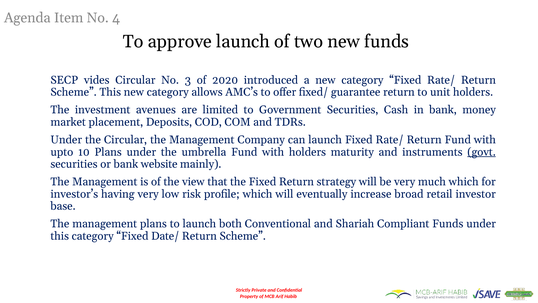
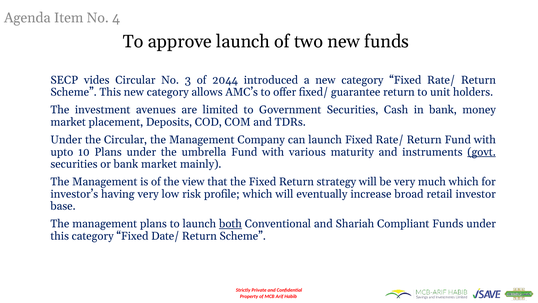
2020: 2020 -> 2044
with holders: holders -> various
bank website: website -> market
both underline: none -> present
